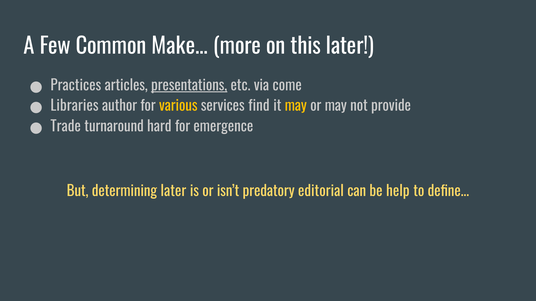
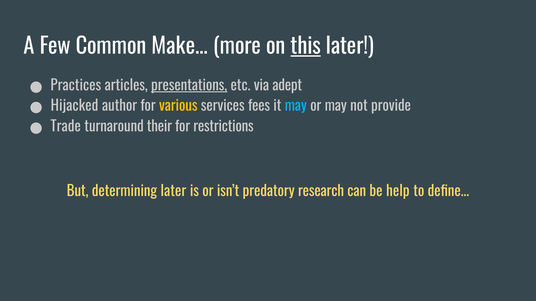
this underline: none -> present
come: come -> adept
Libraries: Libraries -> Hijacked
find: find -> fees
may at (296, 106) colour: yellow -> light blue
hard: hard -> their
emergence: emergence -> restrictions
editorial: editorial -> research
